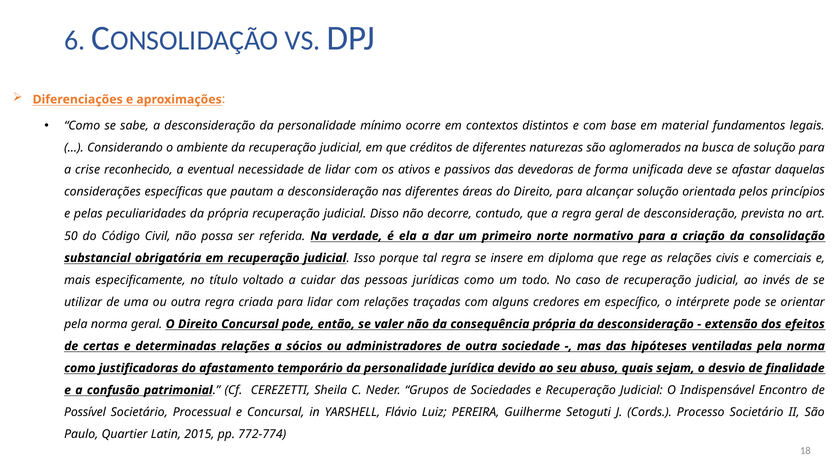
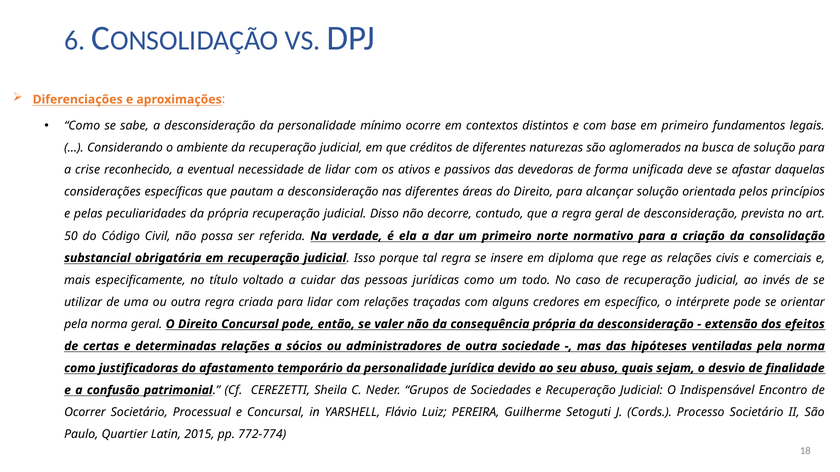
em material: material -> primeiro
Possível: Possível -> Ocorrer
